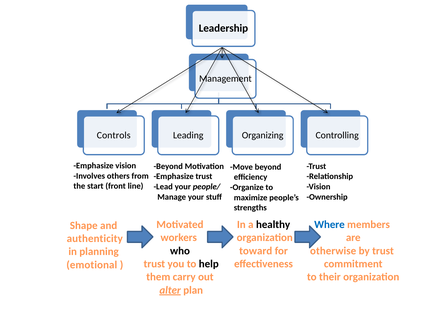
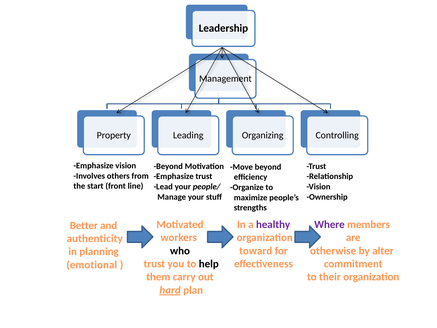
Controls: Controls -> Property
healthy colour: black -> purple
Where colour: blue -> purple
Shape: Shape -> Better
by trust: trust -> alter
alter: alter -> hard
